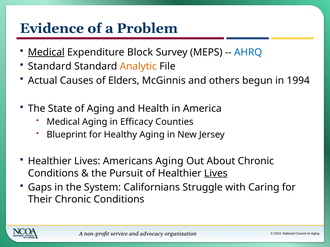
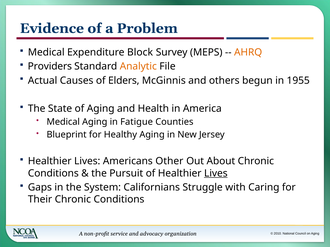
Medical at (46, 52) underline: present -> none
AHRQ colour: blue -> orange
Standard at (50, 67): Standard -> Providers
1994: 1994 -> 1955
Efficacy: Efficacy -> Fatigue
Americans Aging: Aging -> Other
